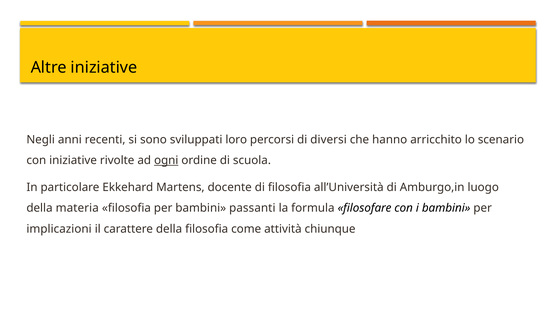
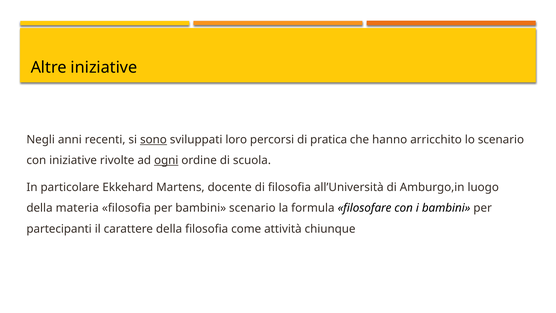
sono underline: none -> present
diversi: diversi -> pratica
bambini passanti: passanti -> scenario
implicazioni: implicazioni -> partecipanti
